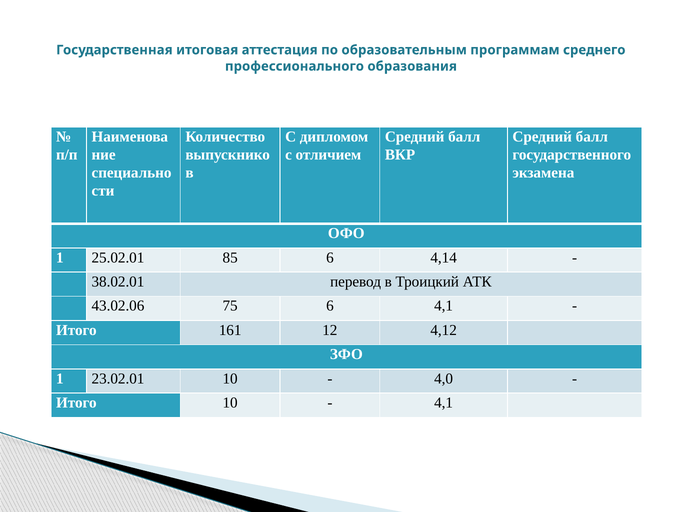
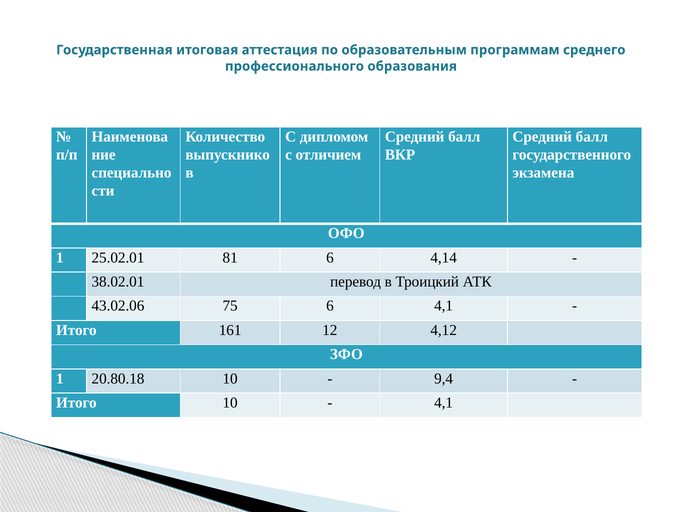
85: 85 -> 81
23.02.01: 23.02.01 -> 20.80.18
4,0: 4,0 -> 9,4
